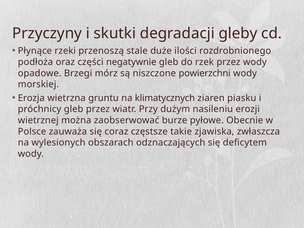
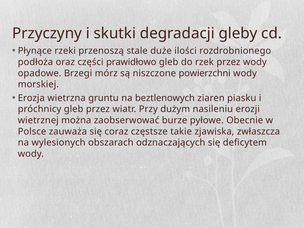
negatywnie: negatywnie -> prawidłowo
klimatycznych: klimatycznych -> beztlenowych
